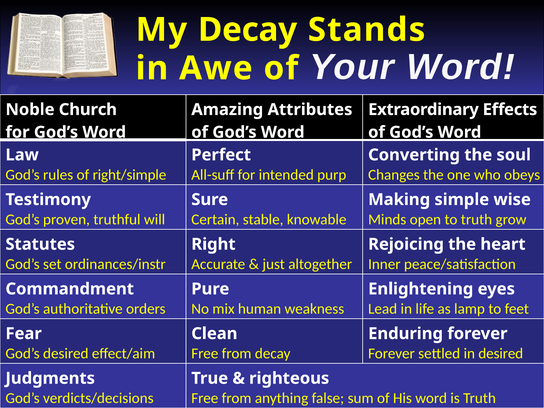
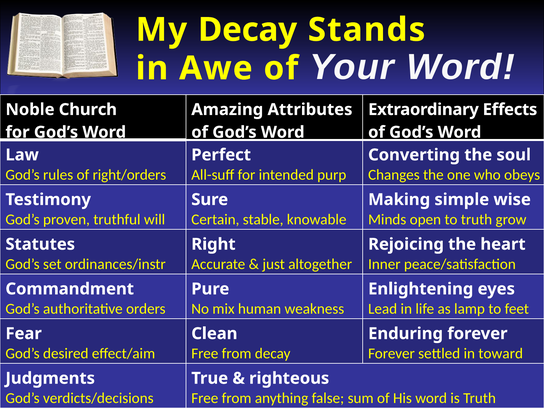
right/simple: right/simple -> right/orders
in desired: desired -> toward
